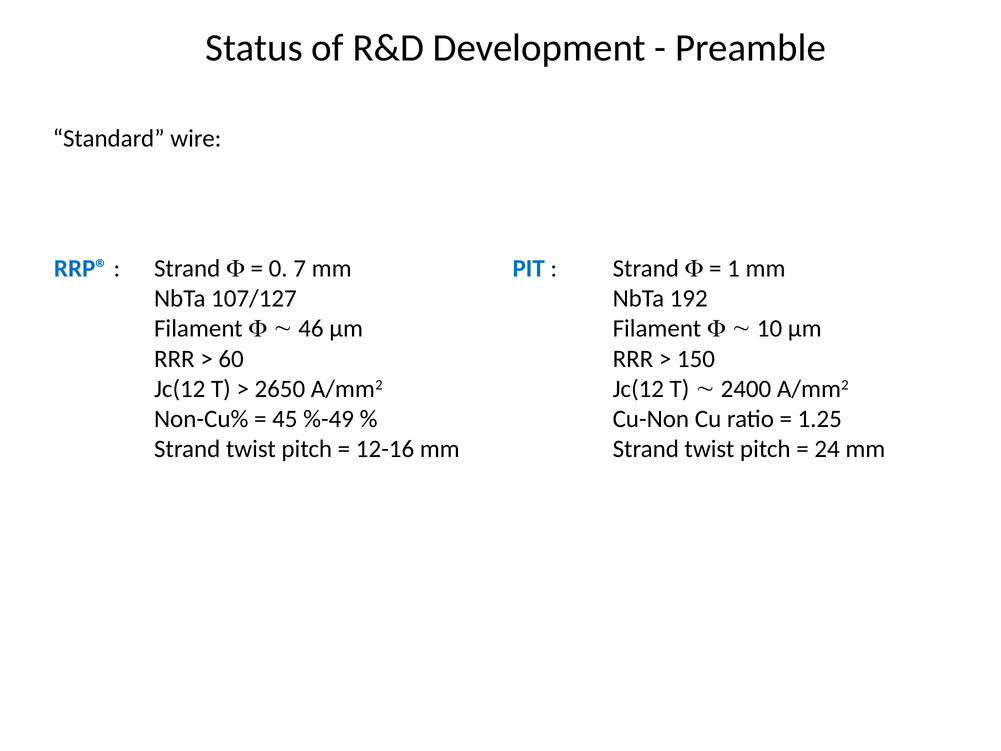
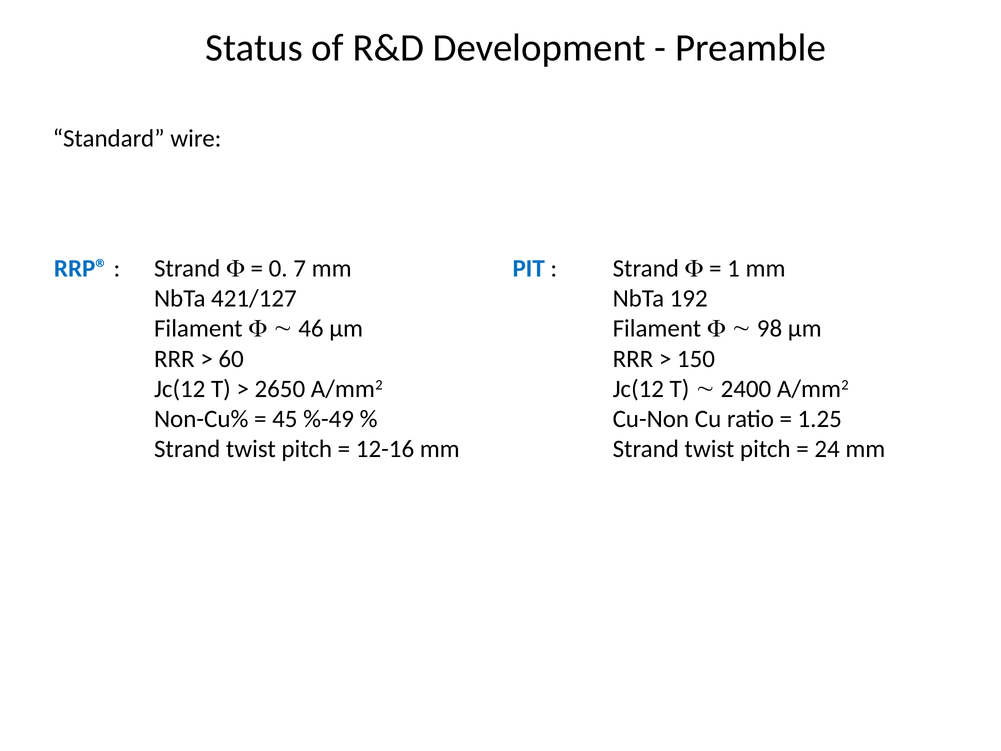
107/127: 107/127 -> 421/127
10: 10 -> 98
